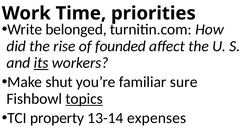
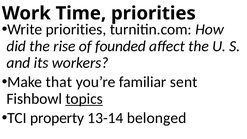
belonged at (76, 29): belonged -> priorities
its underline: present -> none
shut: shut -> that
sure: sure -> sent
expenses: expenses -> belonged
